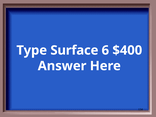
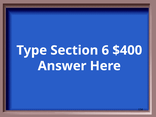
Surface: Surface -> Section
